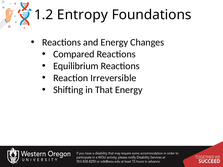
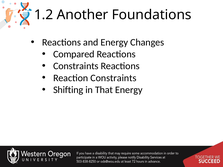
Entropy: Entropy -> Another
Equilibrium at (76, 66): Equilibrium -> Constraints
Reaction Irreversible: Irreversible -> Constraints
